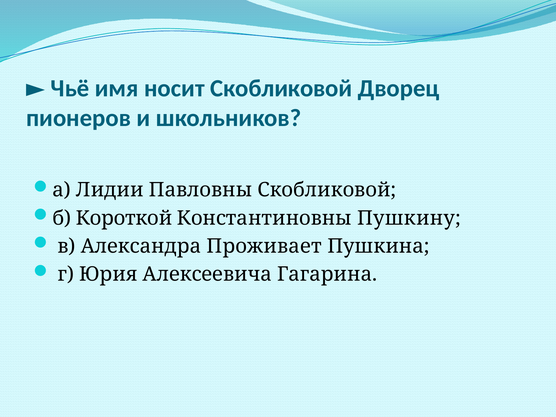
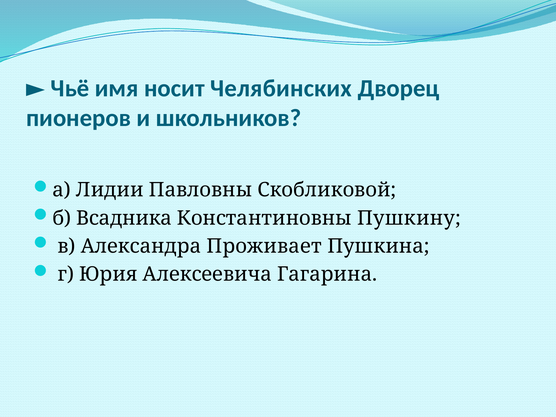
носит Скобликовой: Скобликовой -> Челябинских
Короткой: Короткой -> Всадника
